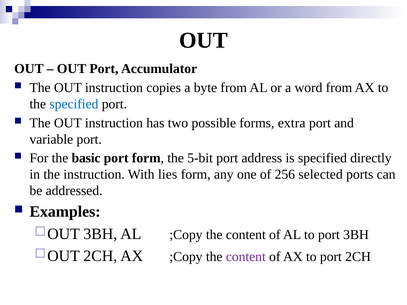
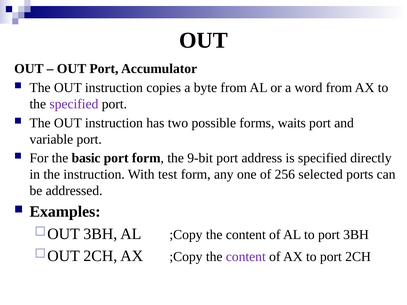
specified at (74, 104) colour: blue -> purple
extra: extra -> waits
5-bit: 5-bit -> 9-bit
lies: lies -> test
